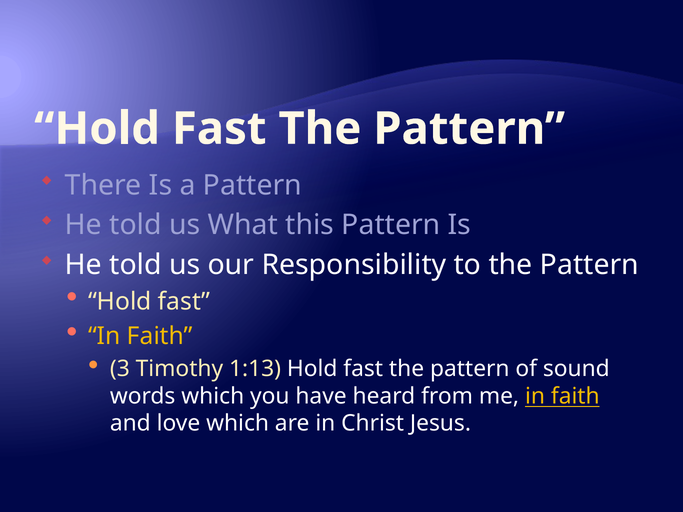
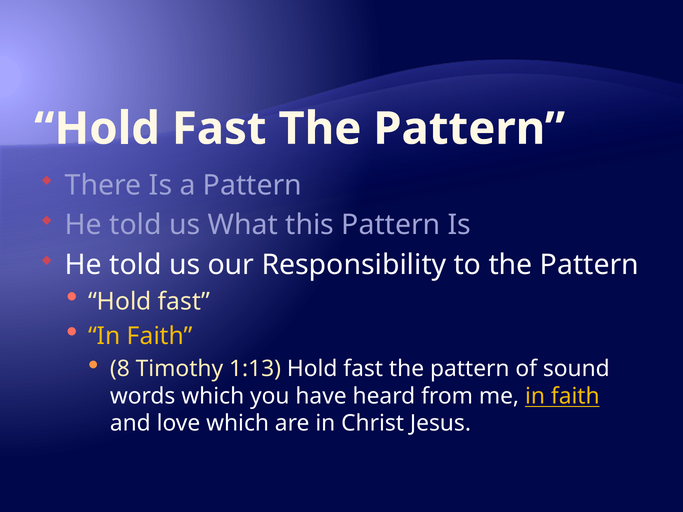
3: 3 -> 8
